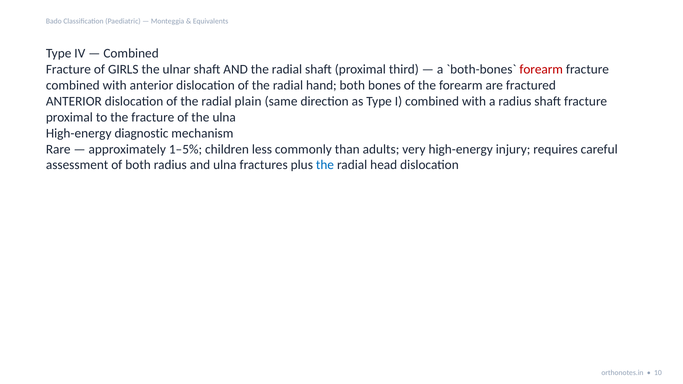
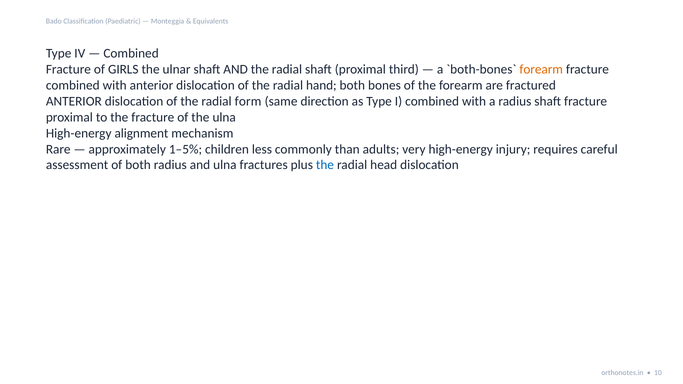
forearm at (541, 70) colour: red -> orange
plain: plain -> form
diagnostic: diagnostic -> alignment
